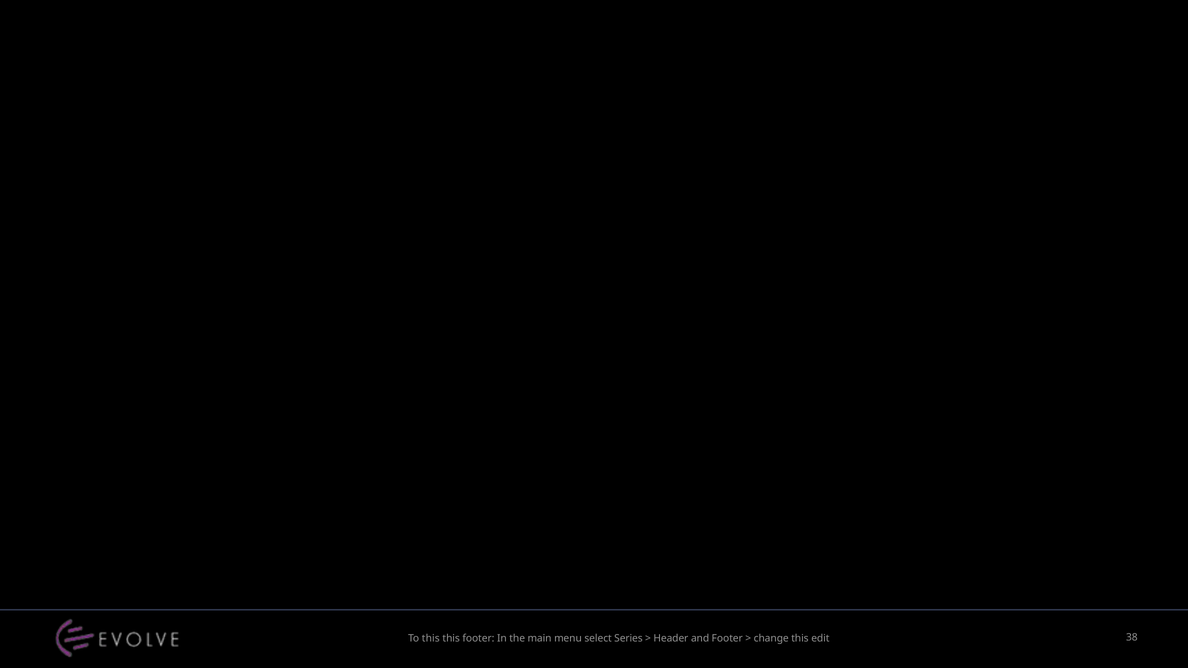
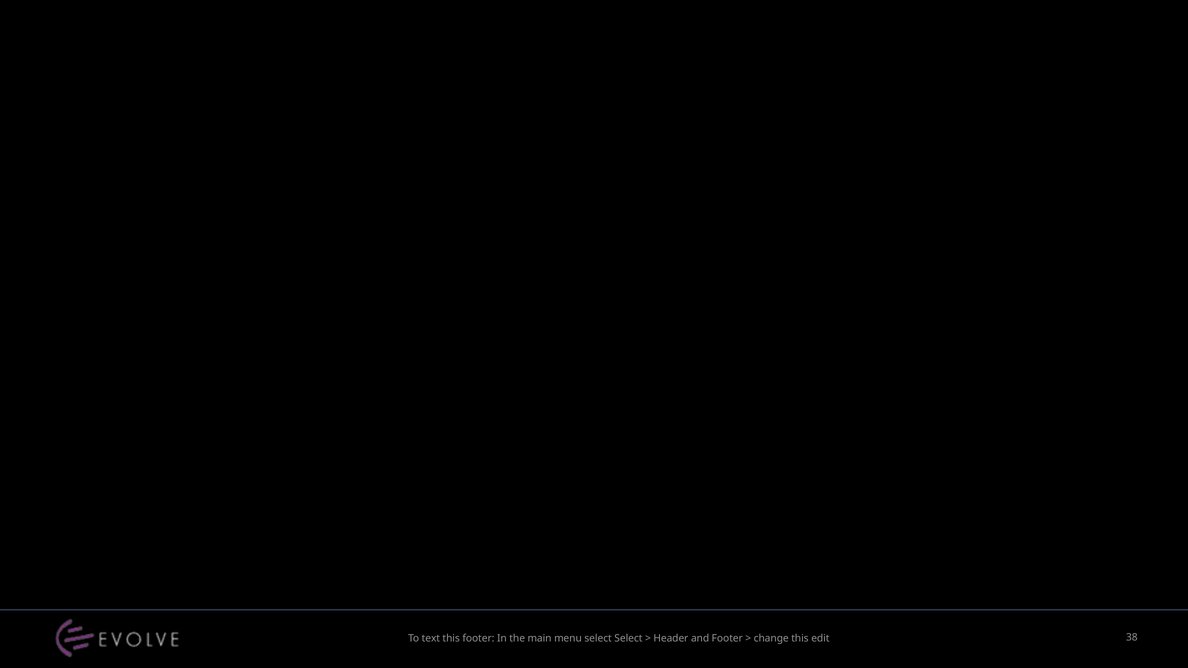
To this: this -> text
select Series: Series -> Select
